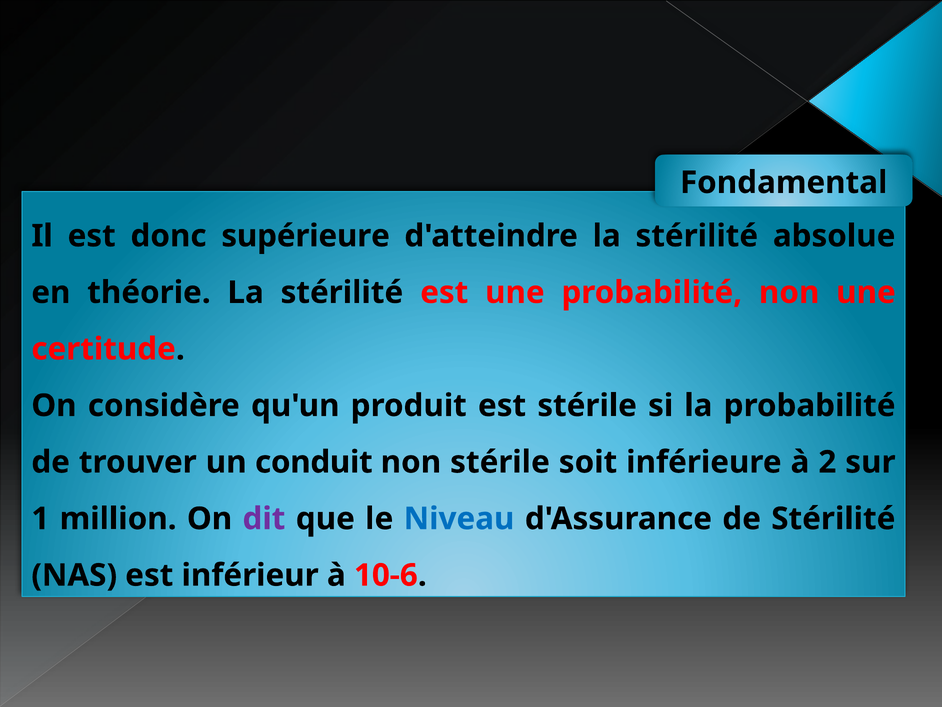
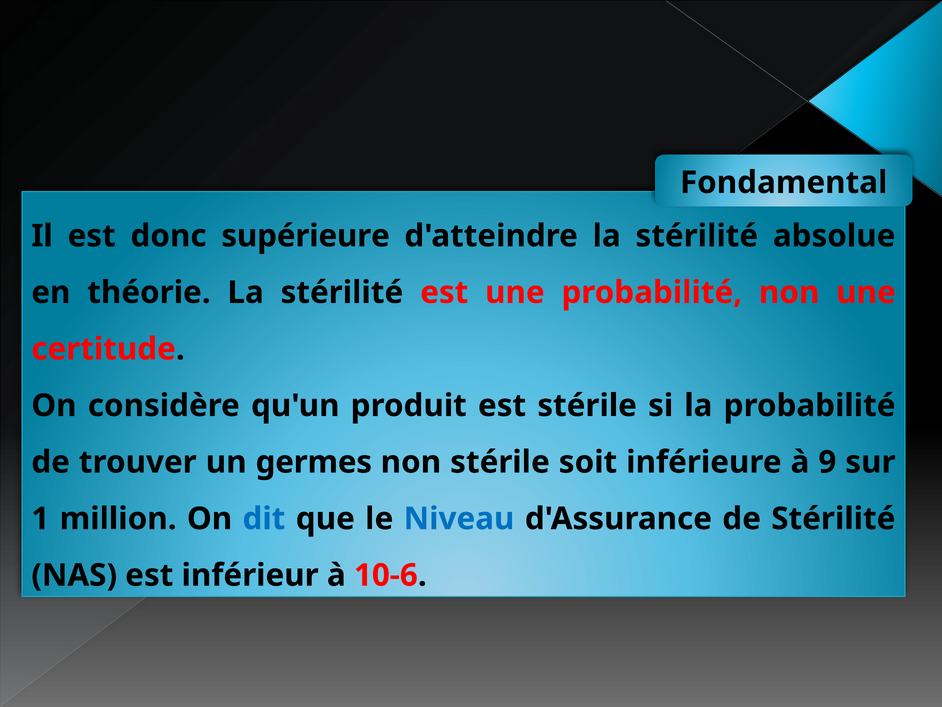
conduit: conduit -> germes
2: 2 -> 9
dit colour: purple -> blue
